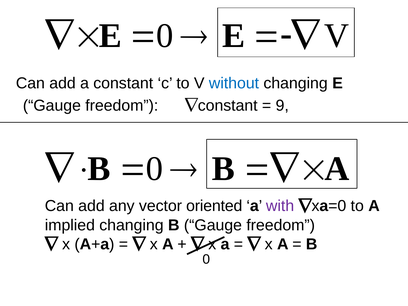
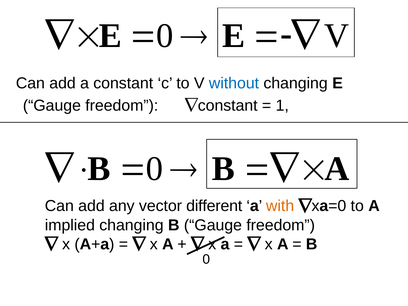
9: 9 -> 1
oriented: oriented -> different
with colour: purple -> orange
